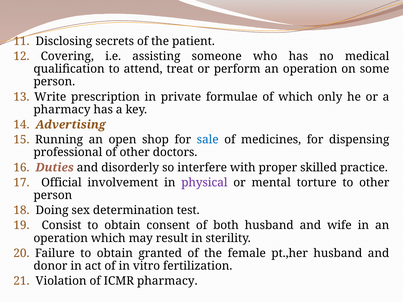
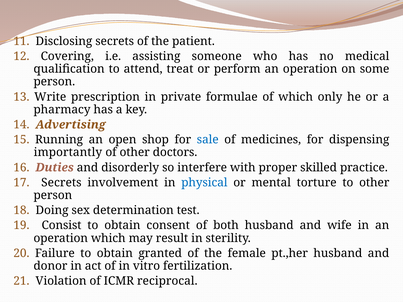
professional: professional -> importantly
17 Official: Official -> Secrets
physical colour: purple -> blue
ICMR pharmacy: pharmacy -> reciprocal
